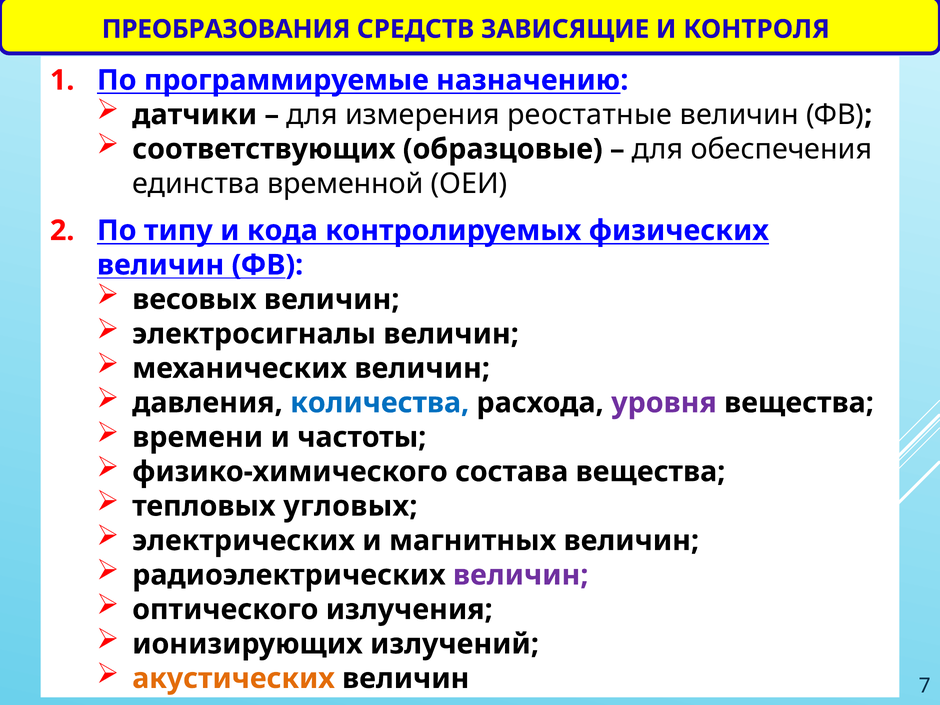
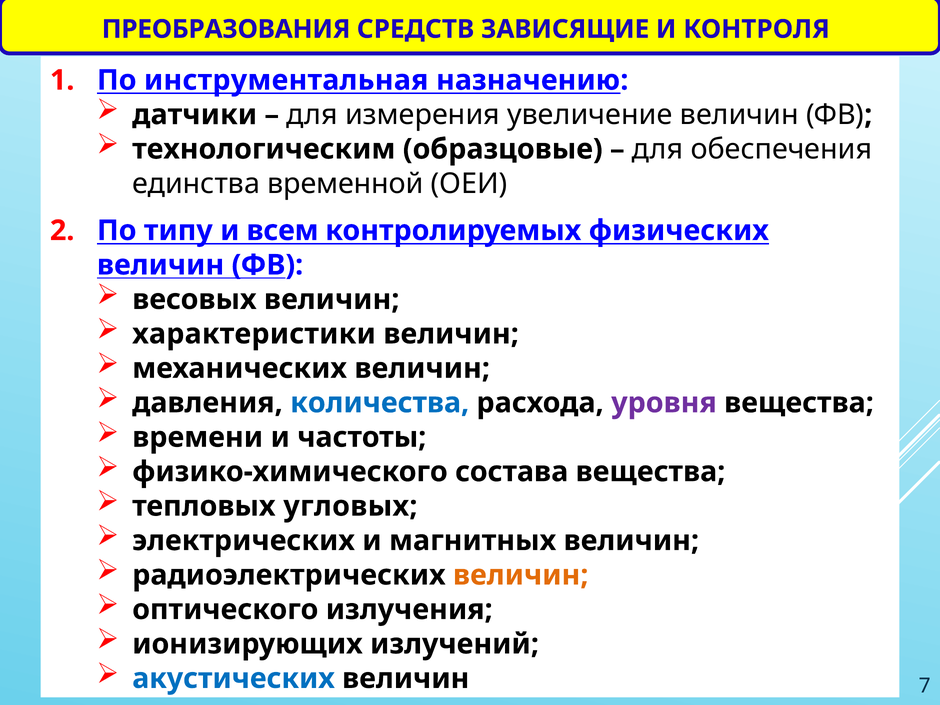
программируемые: программируемые -> инструментальная
реостатные: реостатные -> увеличение
соответствующих: соответствующих -> технологическим
кода: кода -> всем
электросигналы: электросигналы -> характеристики
величин at (521, 575) colour: purple -> orange
акустических colour: orange -> blue
